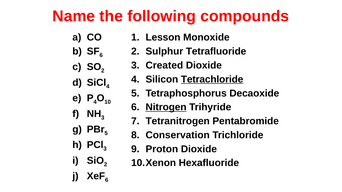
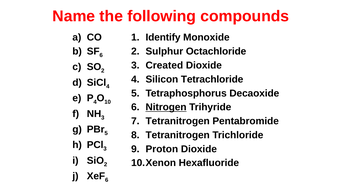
Lesson: Lesson -> Identify
Tetrafluoride: Tetrafluoride -> Octachloride
Tetrachloride underline: present -> none
Conservation at (178, 135): Conservation -> Tetranitrogen
